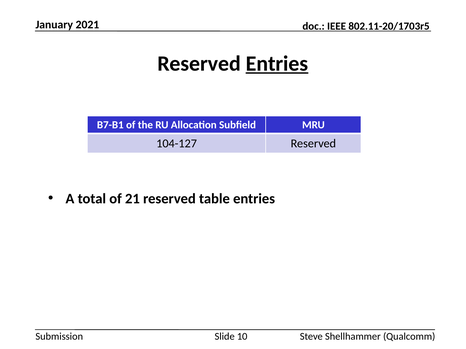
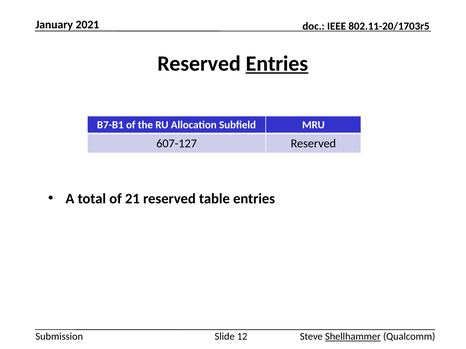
104-127: 104-127 -> 607-127
10: 10 -> 12
Shellhammer underline: none -> present
